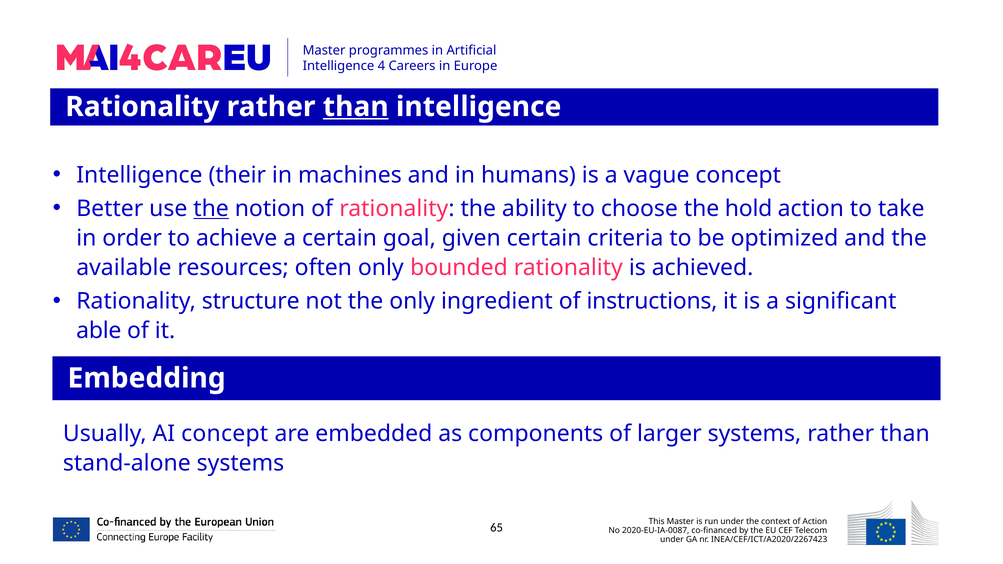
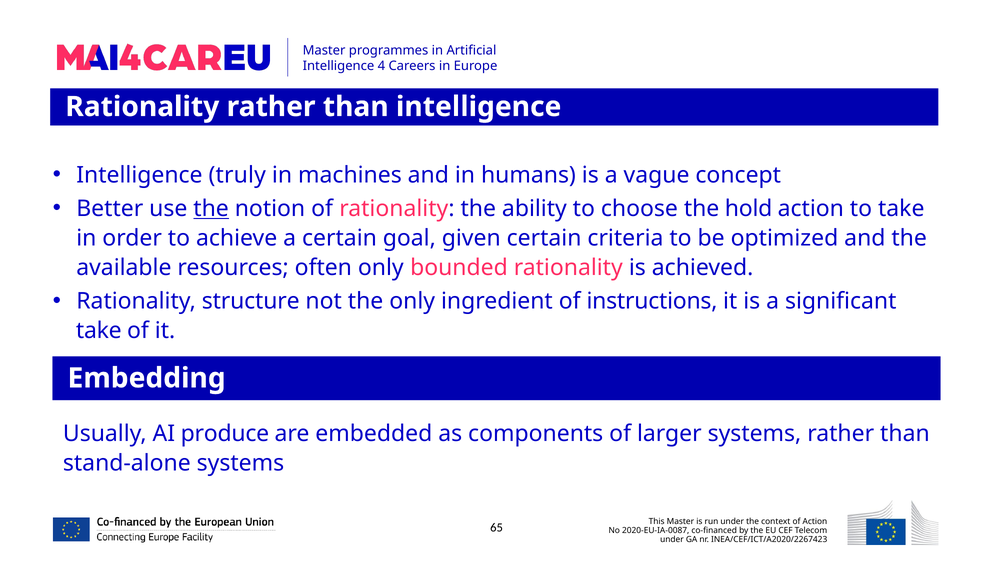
than at (356, 107) underline: present -> none
their: their -> truly
able at (99, 331): able -> take
AI concept: concept -> produce
